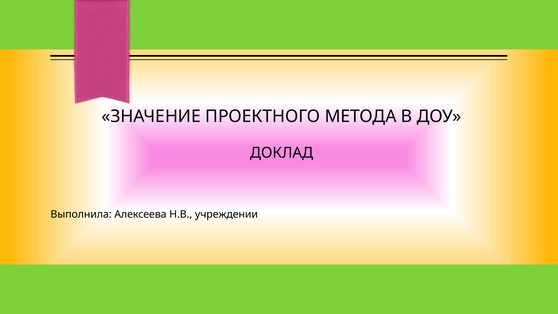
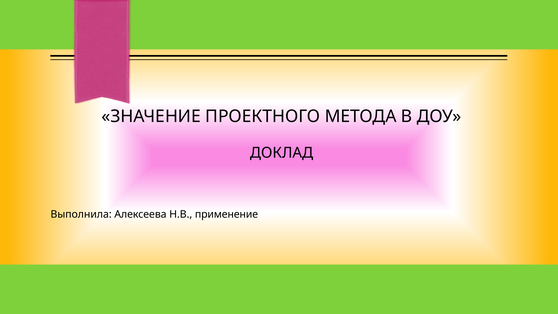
учреждении: учреждении -> применение
